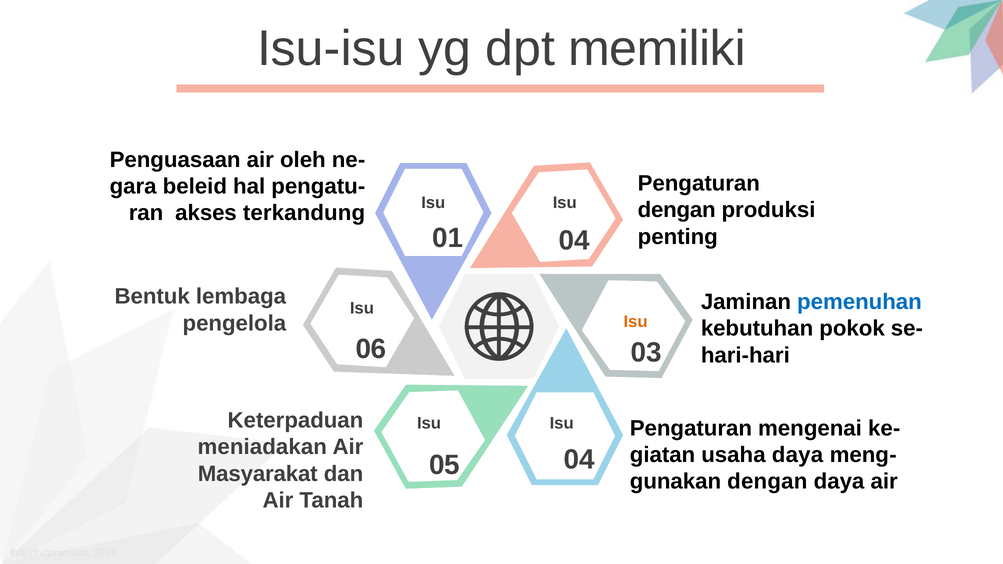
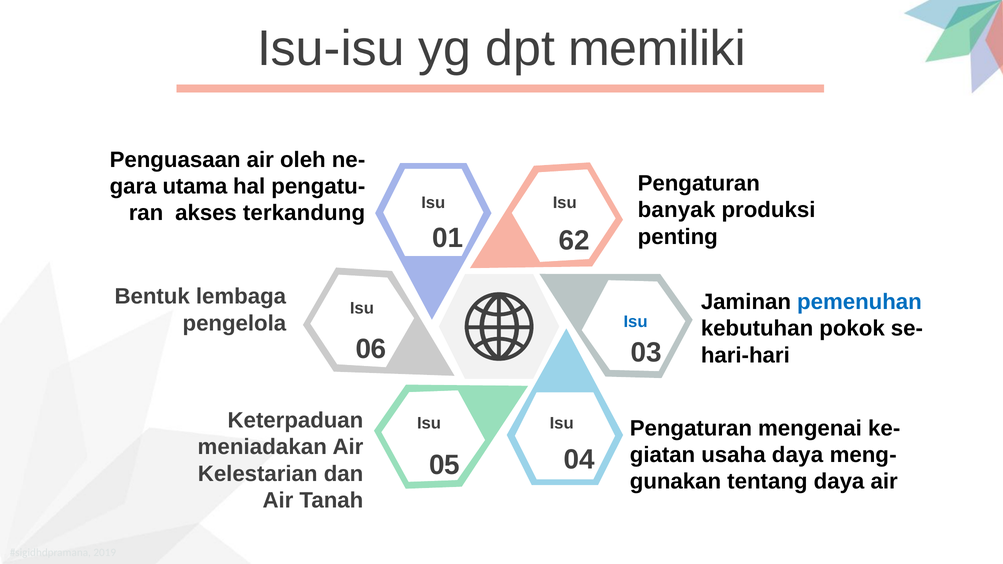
beleid: beleid -> utama
dengan at (677, 210): dengan -> banyak
01 04: 04 -> 62
Isu at (636, 322) colour: orange -> blue
Masyarakat: Masyarakat -> Kelestarian
dengan at (767, 482): dengan -> tentang
